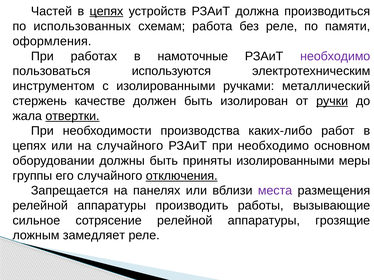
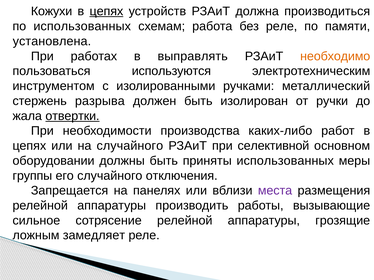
Частей: Частей -> Кожухи
оформления: оформления -> установлена
намоточные: намоточные -> выправлять
необходимо at (335, 56) colour: purple -> orange
качестве: качестве -> разрыва
ручки underline: present -> none
при необходимо: необходимо -> селективной
приняты изолированными: изолированными -> использованных
отключения underline: present -> none
